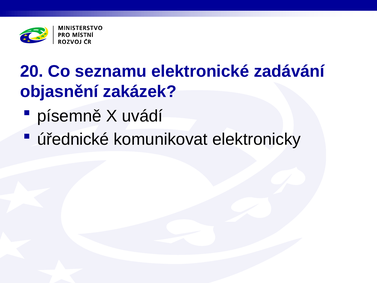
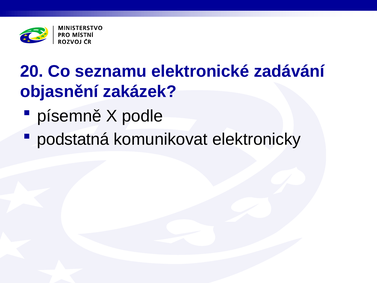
uvádí: uvádí -> podle
úřednické: úřednické -> podstatná
